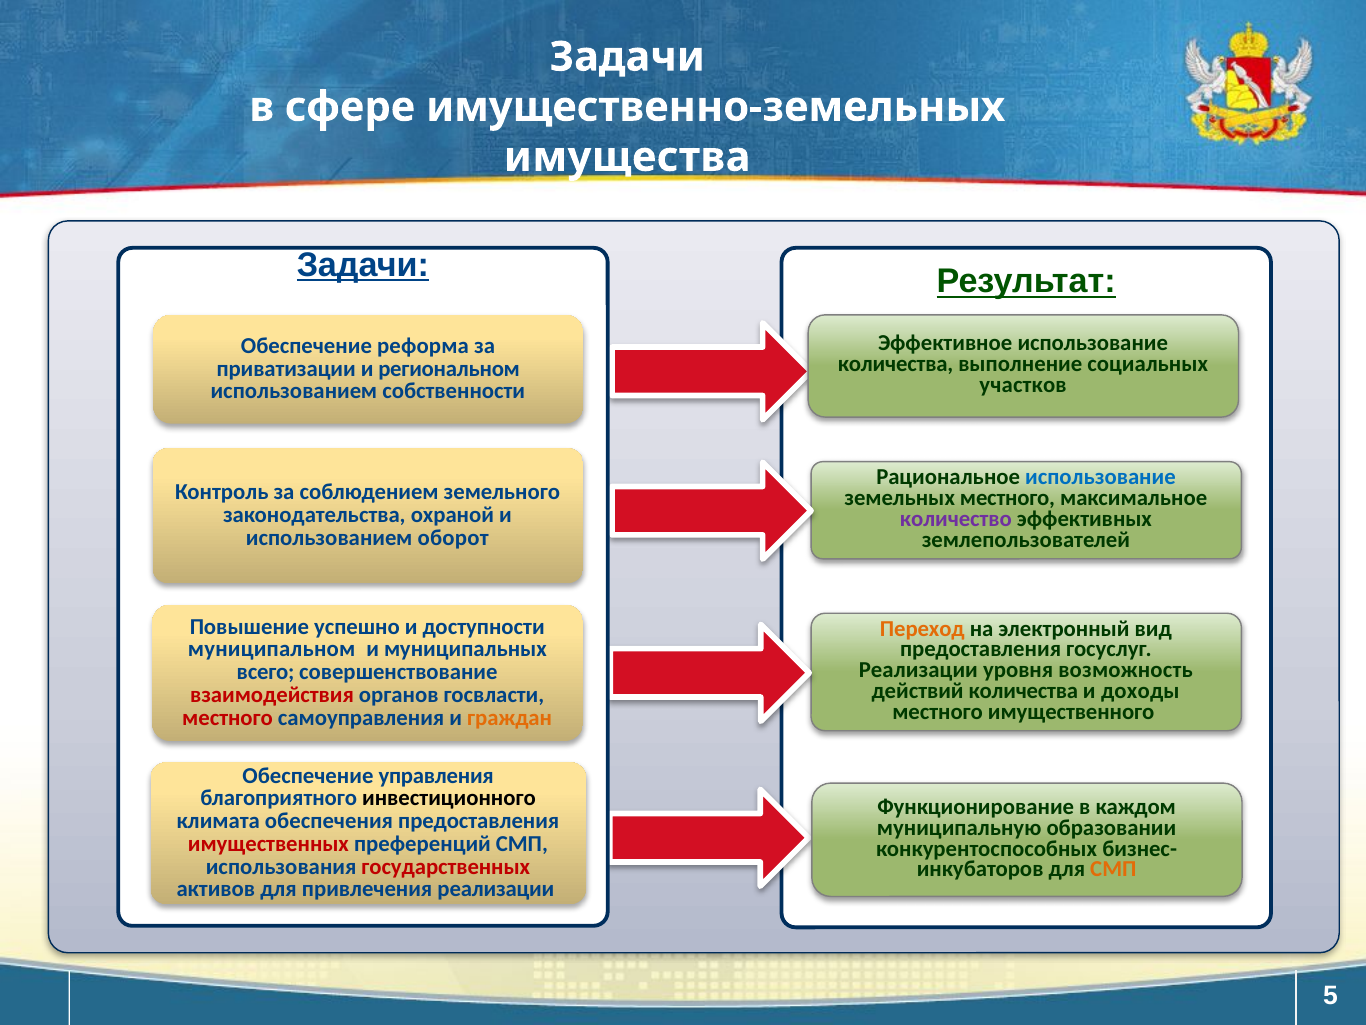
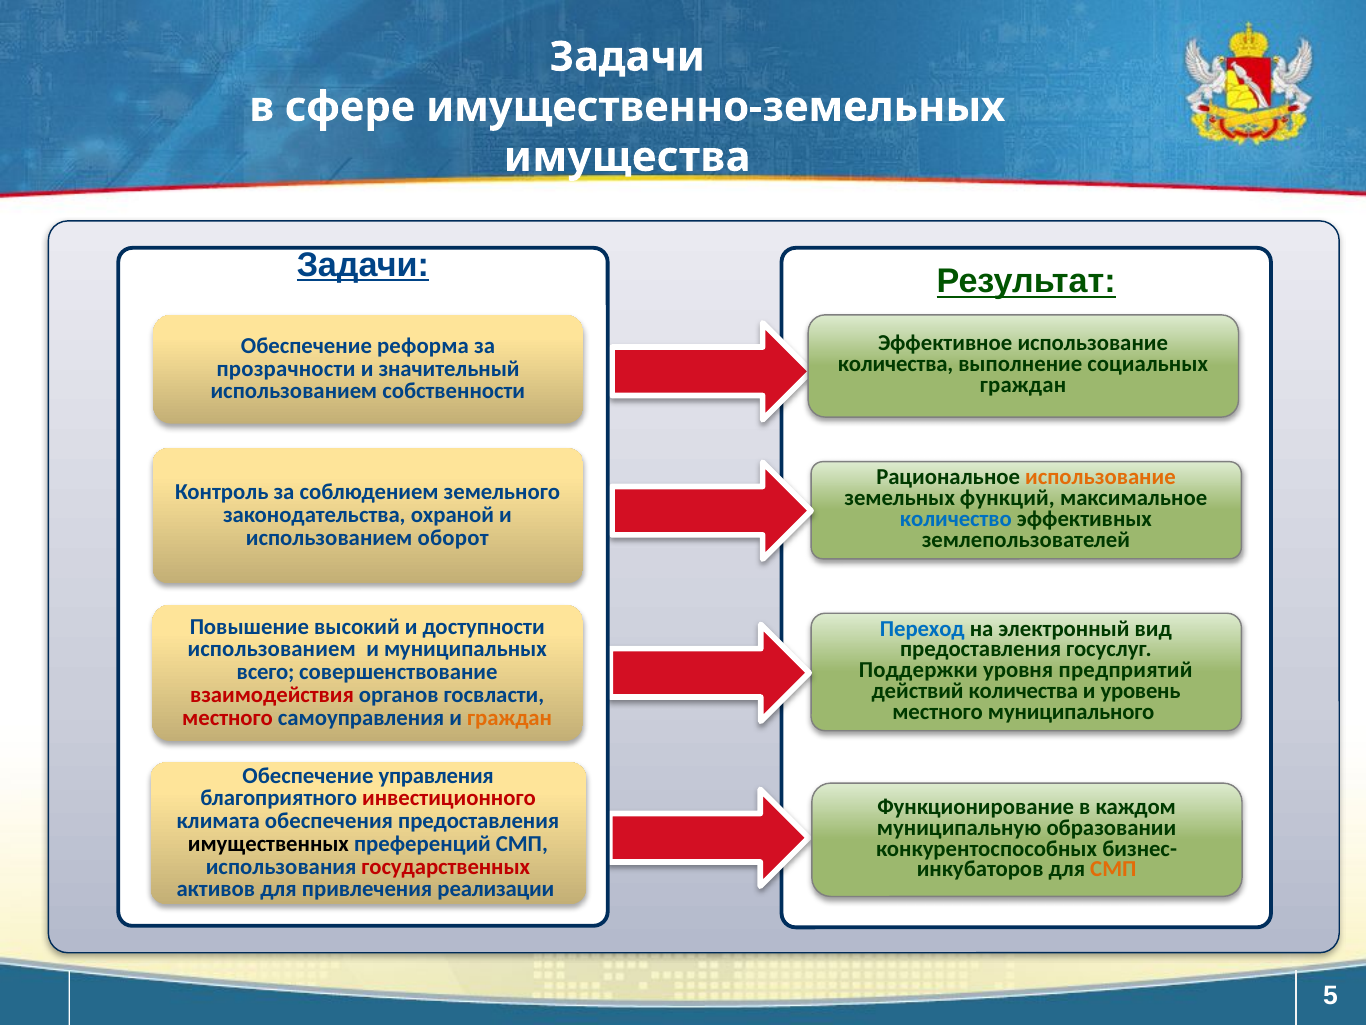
приватизации: приватизации -> прозрачности
региональном: региональном -> значительный
участков at (1023, 385): участков -> граждан
использование at (1100, 477) colour: blue -> orange
земельных местного: местного -> функций
количество colour: purple -> blue
успешно: успешно -> высокий
Переход colour: orange -> blue
муниципальном at (272, 649): муниципальном -> использованием
Реализации at (918, 670): Реализации -> Поддержки
возможность: возможность -> предприятий
доходы: доходы -> уровень
имущественного: имущественного -> муниципального
инвестиционного colour: black -> red
имущественных colour: red -> black
